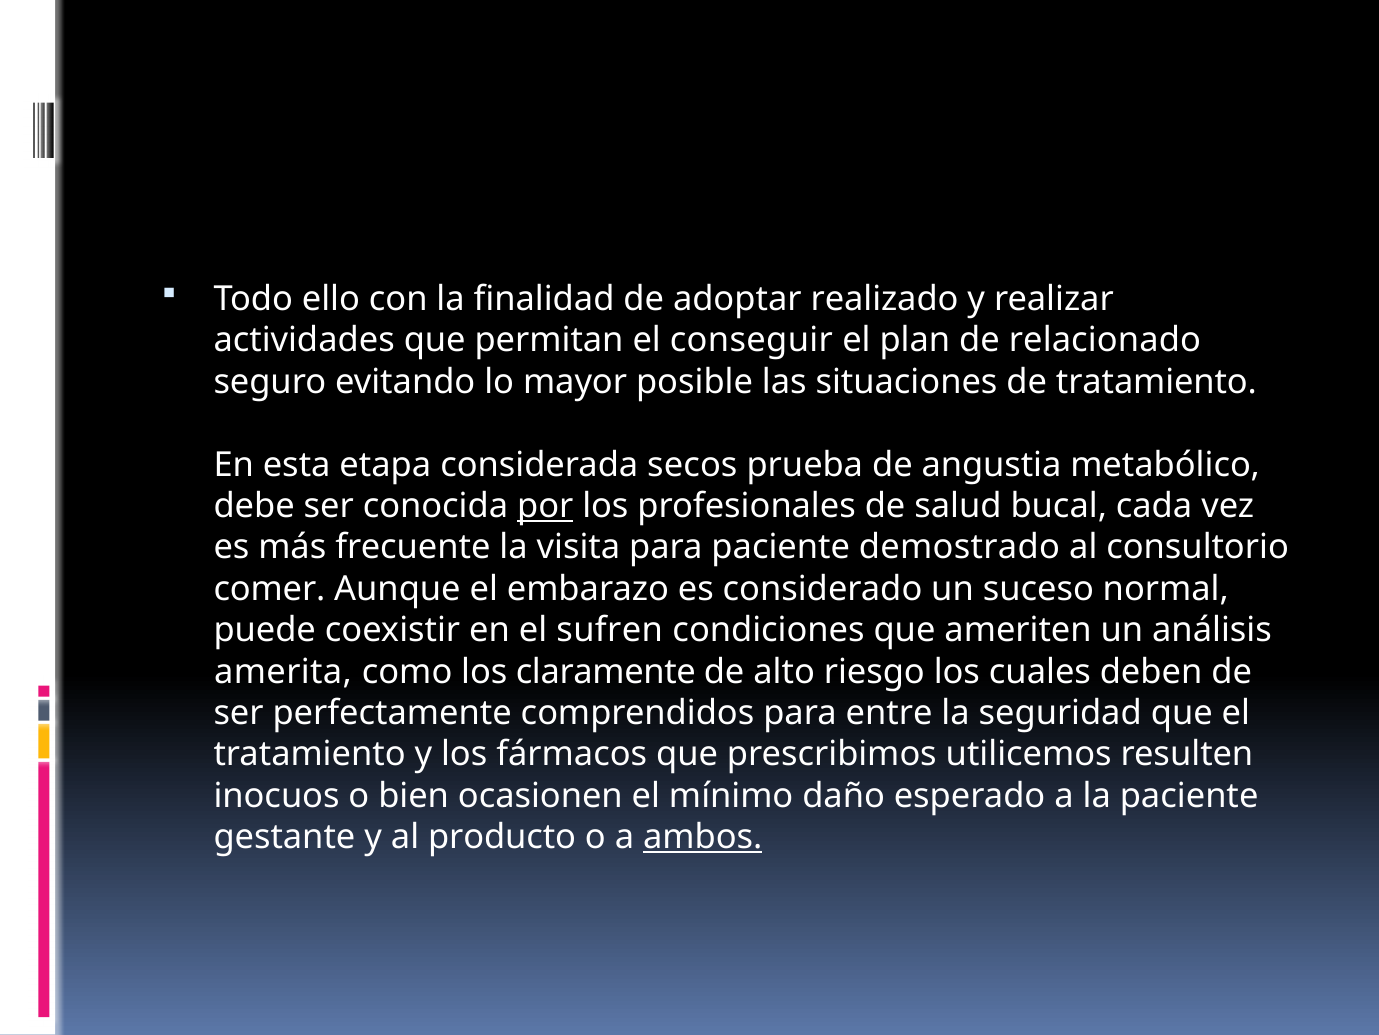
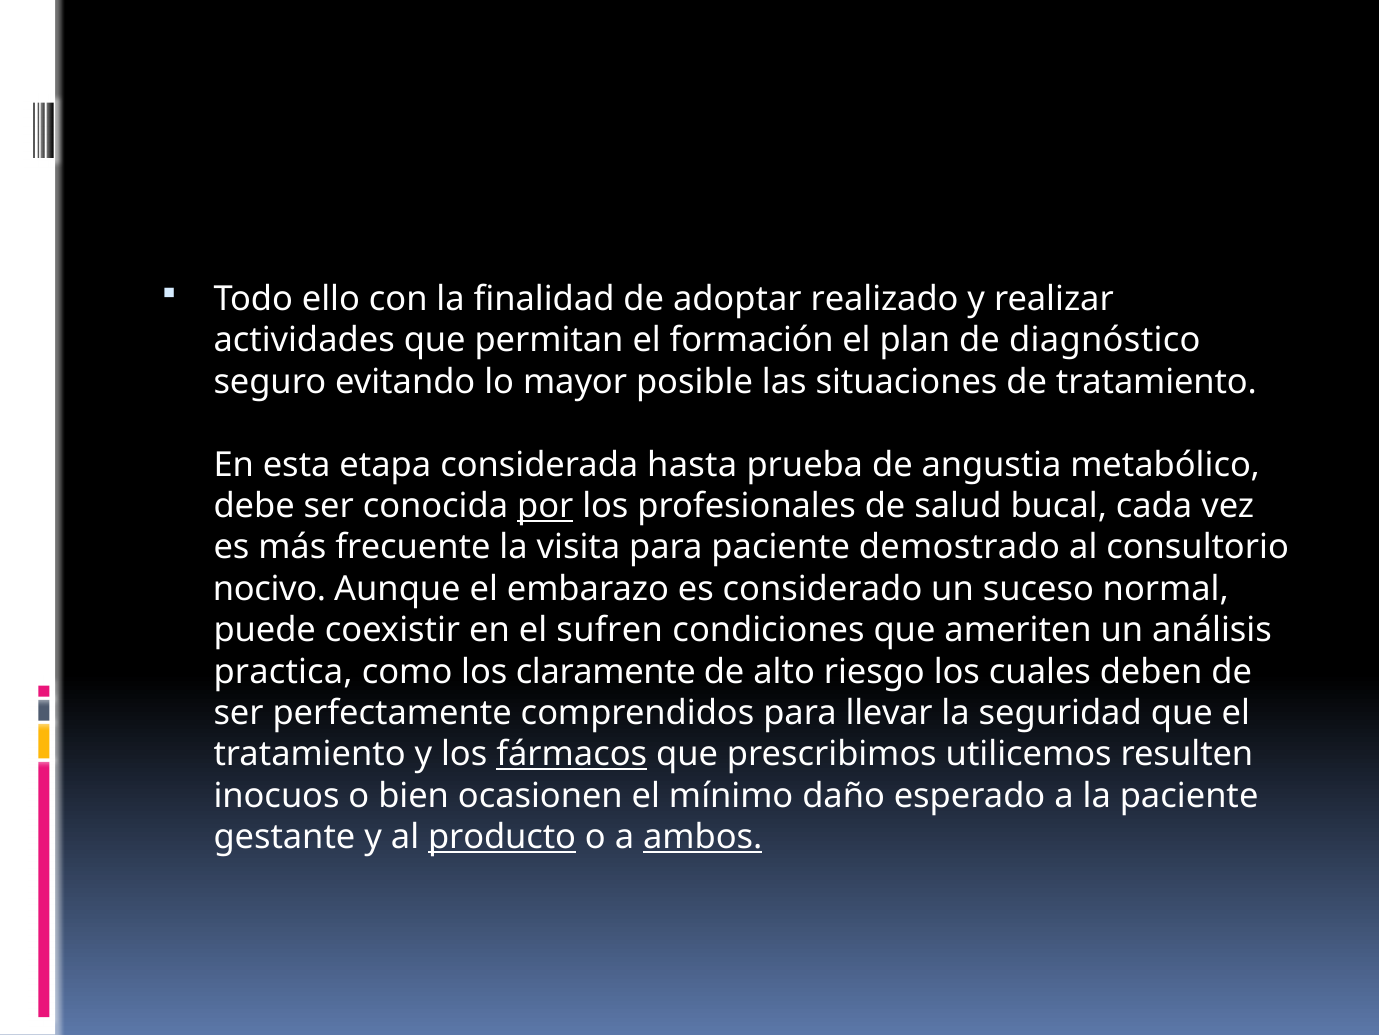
conseguir: conseguir -> formación
relacionado: relacionado -> diagnóstico
secos: secos -> hasta
comer: comer -> nocivo
amerita: amerita -> practica
entre: entre -> llevar
fármacos underline: none -> present
producto underline: none -> present
